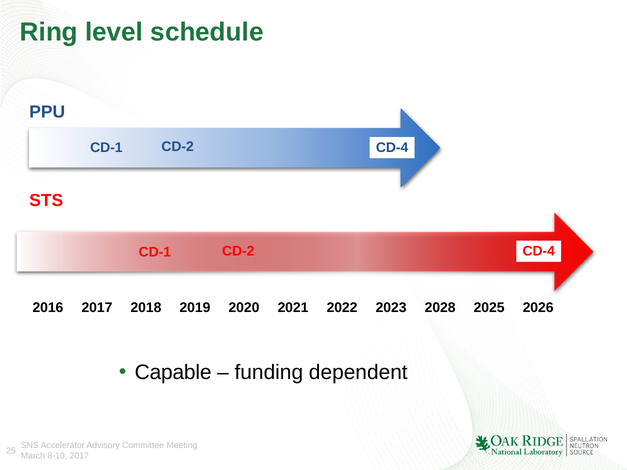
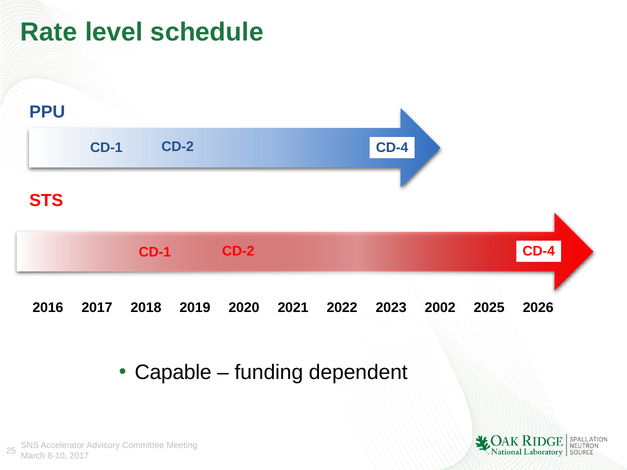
Ring: Ring -> Rate
2028: 2028 -> 2002
